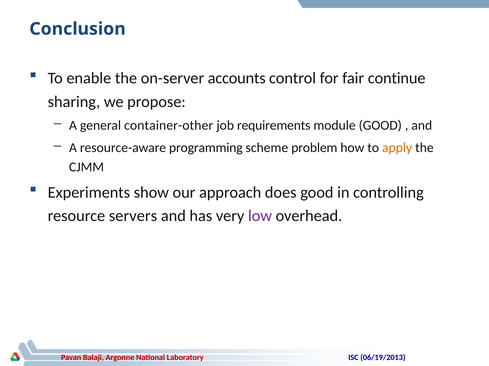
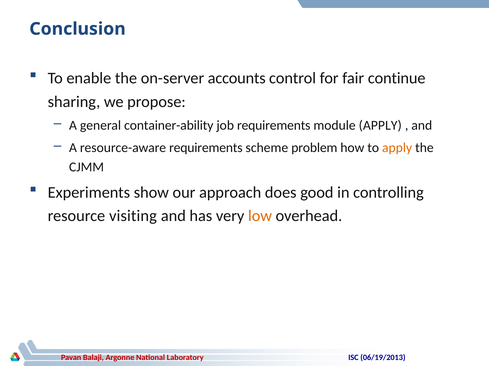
container-other: container-other -> container-ability
module GOOD: GOOD -> APPLY
resource-aware programming: programming -> requirements
servers: servers -> visiting
low colour: purple -> orange
